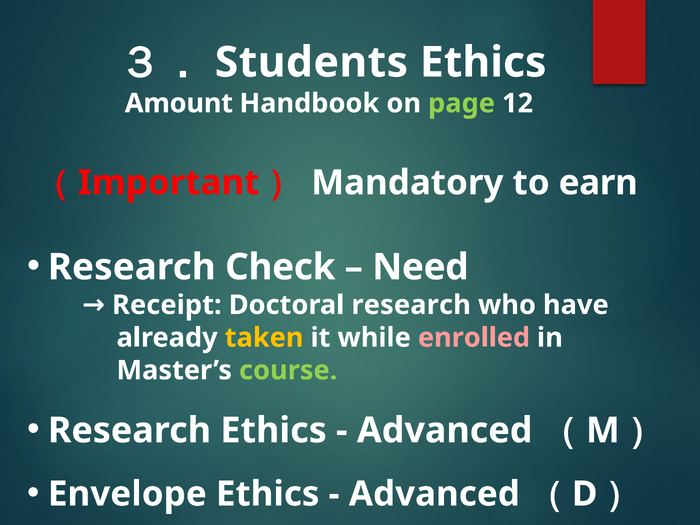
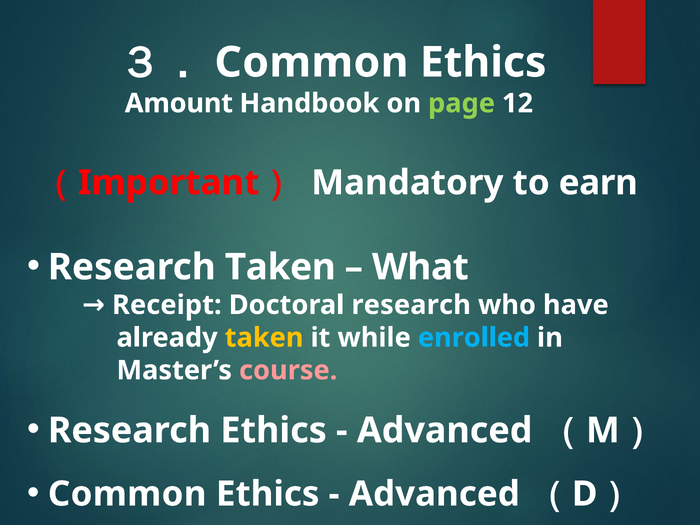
Students at (311, 62): Students -> Common
Research Check: Check -> Taken
Need: Need -> What
enrolled colour: pink -> light blue
course colour: light green -> pink
Envelope at (127, 494): Envelope -> Common
